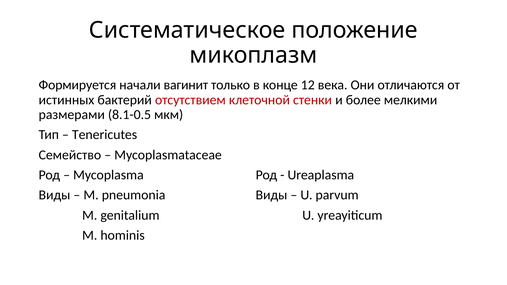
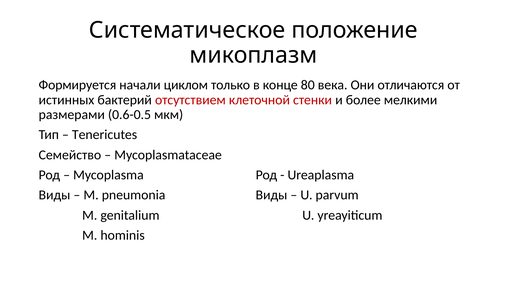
вагинит: вагинит -> циклом
12: 12 -> 80
8.1-0.5: 8.1-0.5 -> 0.6-0.5
